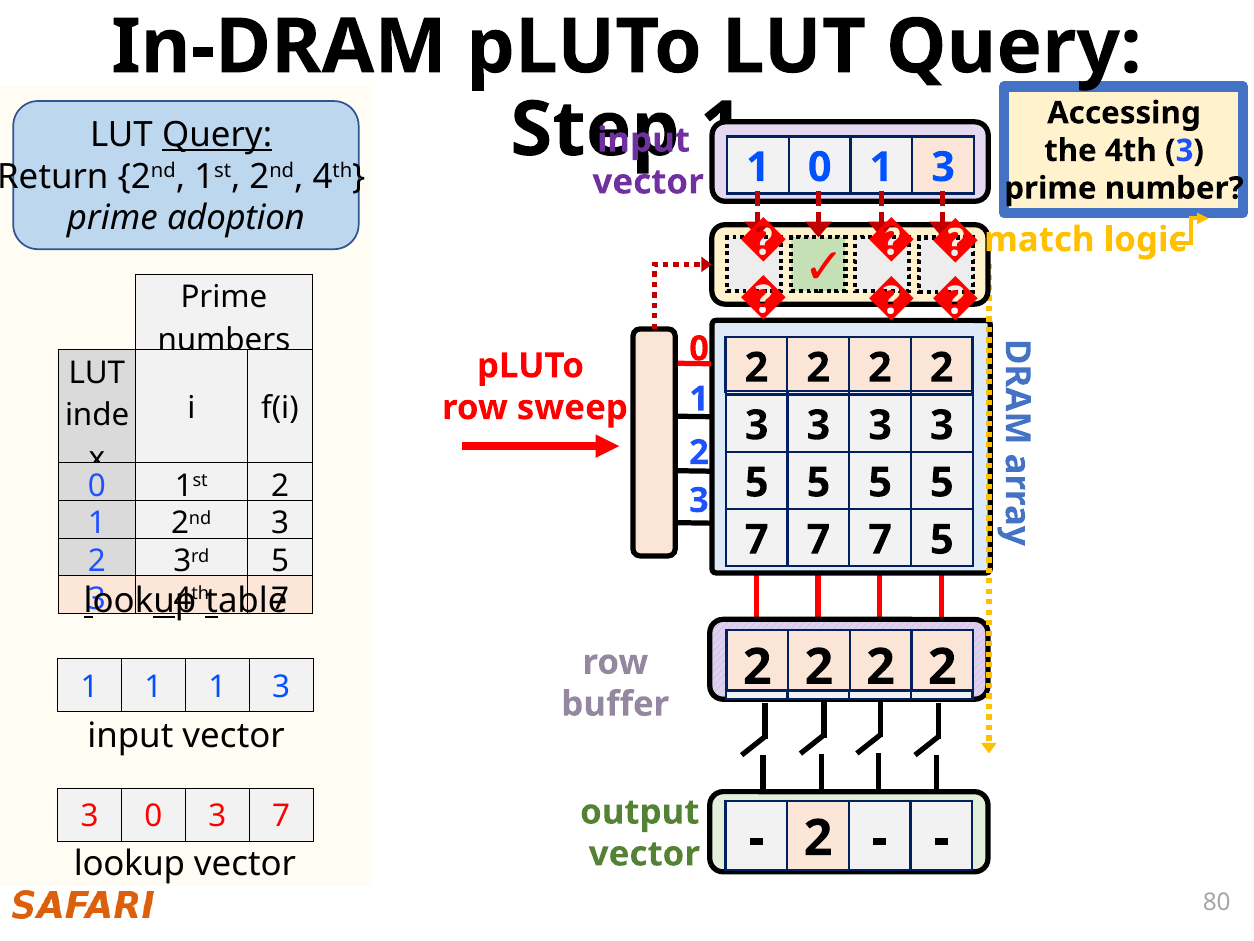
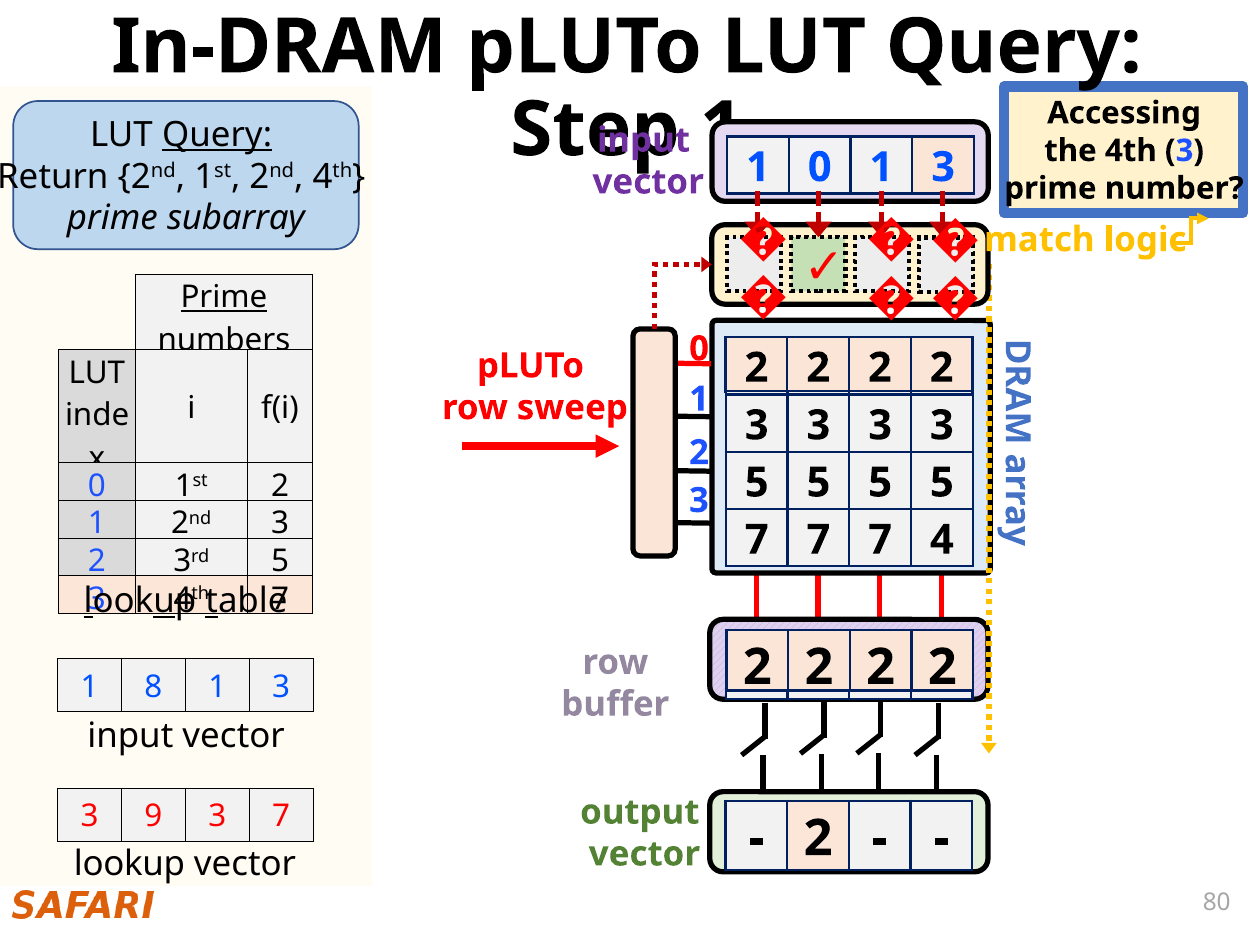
adoption: adoption -> subarray
Prime at (224, 297) underline: none -> present
7 5: 5 -> 4
1 at (153, 687): 1 -> 8
3 0: 0 -> 9
